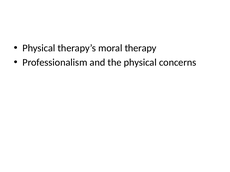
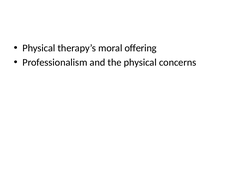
therapy: therapy -> offering
